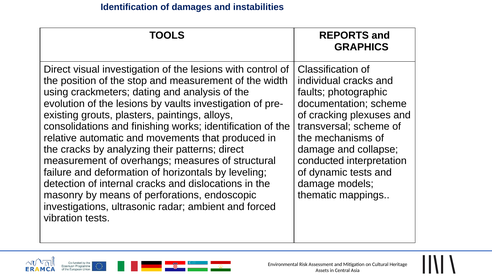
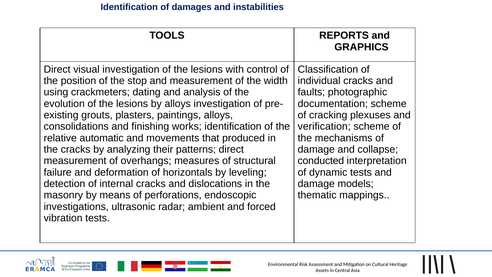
by vaults: vaults -> alloys
transversal: transversal -> verification
